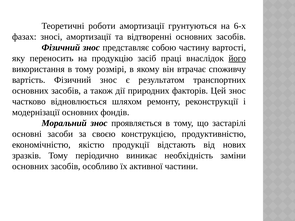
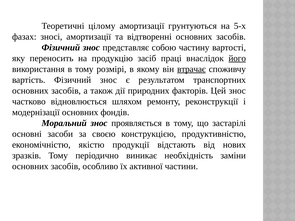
роботи: роботи -> цілому
6-х: 6-х -> 5-х
втрачає underline: none -> present
